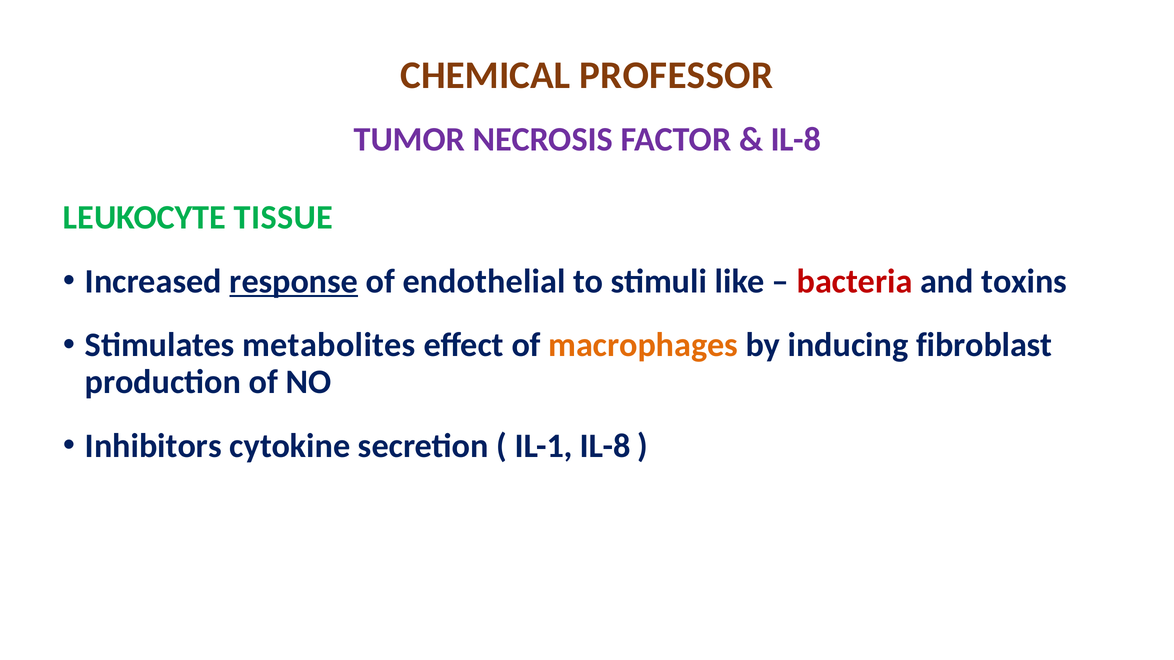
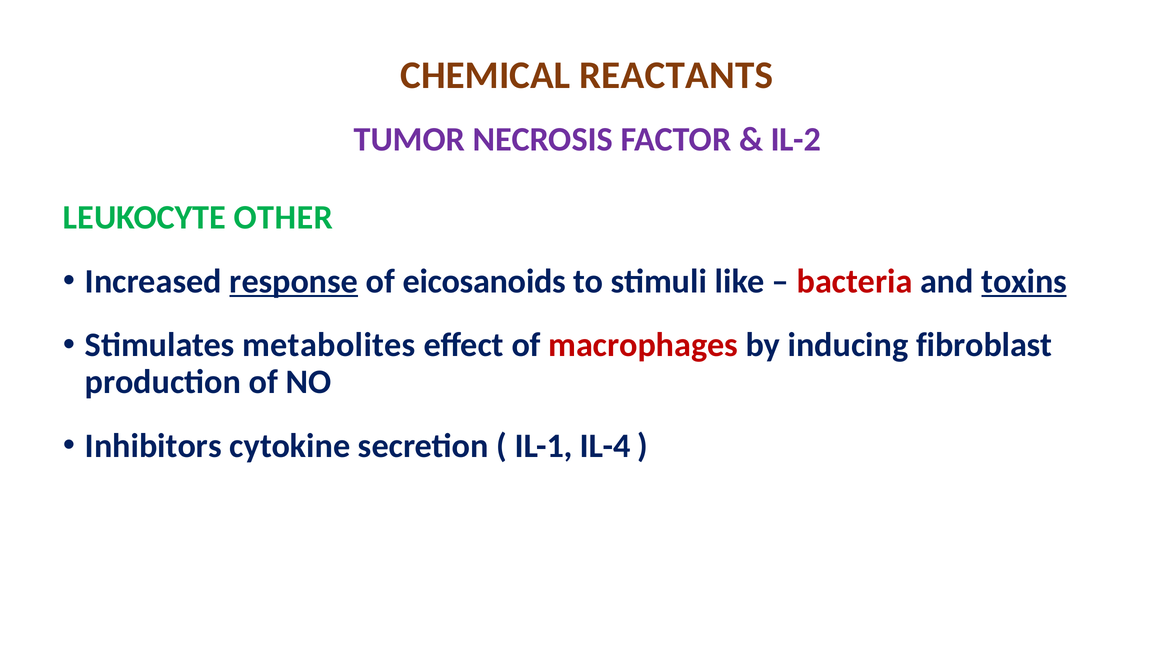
PROFESSOR: PROFESSOR -> REACTANTS
IL-8 at (796, 139): IL-8 -> IL-2
TISSUE: TISSUE -> OTHER
endothelial: endothelial -> eicosanoids
toxins underline: none -> present
macrophages colour: orange -> red
IL-1 IL-8: IL-8 -> IL-4
